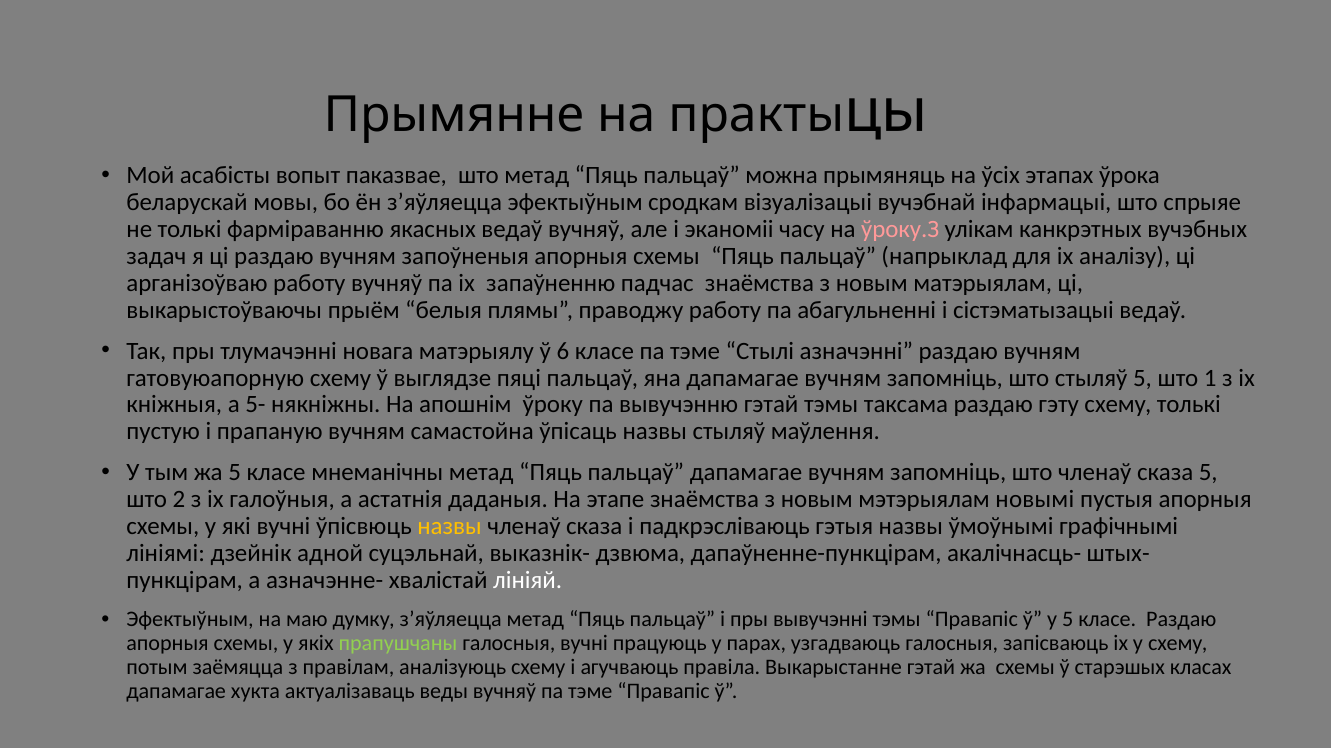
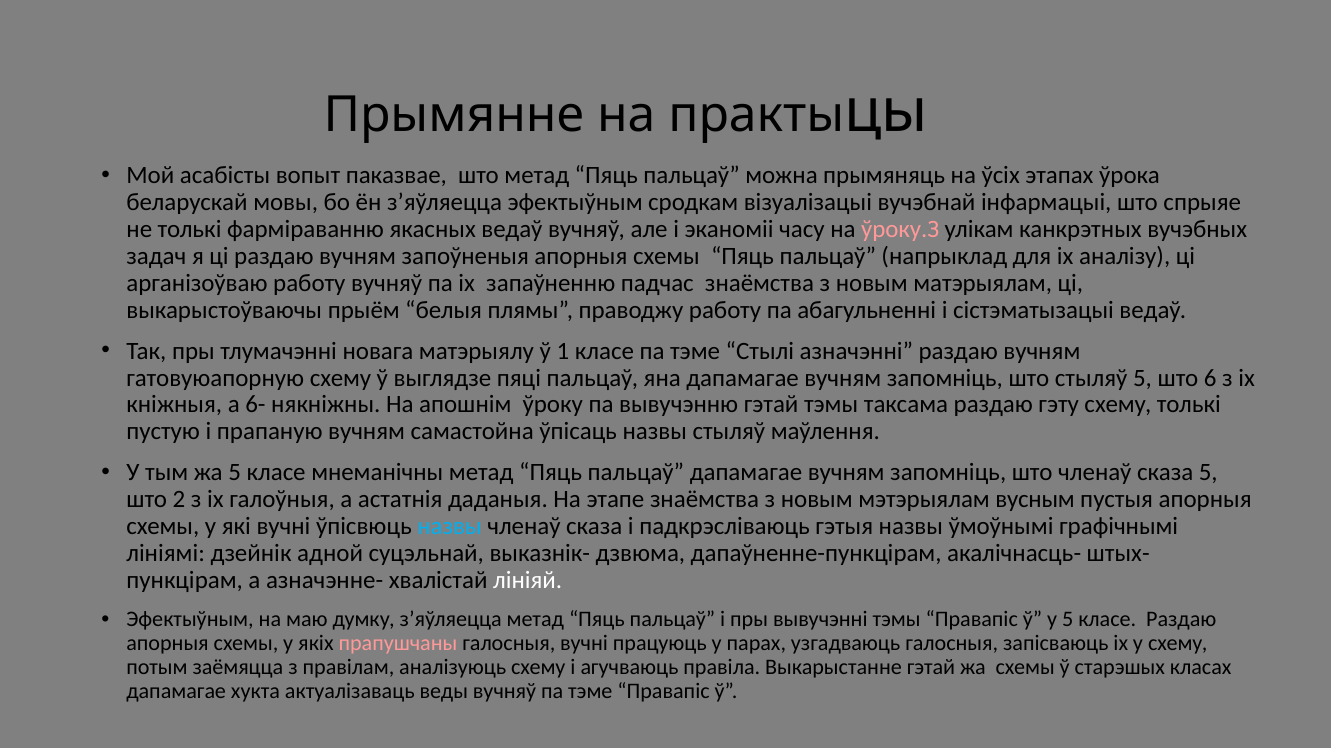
6: 6 -> 1
1: 1 -> 6
5-: 5- -> 6-
новымі: новымі -> вусным
назвы at (450, 527) colour: yellow -> light blue
прапушчаны colour: light green -> pink
